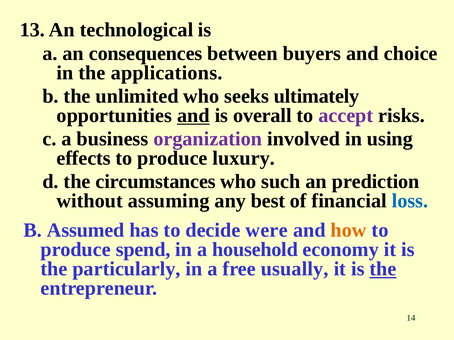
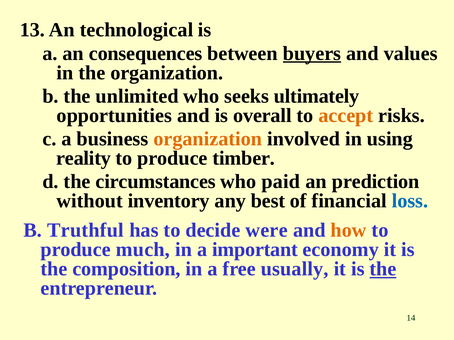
buyers underline: none -> present
choice: choice -> values
the applications: applications -> organization
and at (193, 116) underline: present -> none
accept colour: purple -> orange
organization at (208, 139) colour: purple -> orange
effects: effects -> reality
luxury: luxury -> timber
such: such -> paid
assuming: assuming -> inventory
Assumed: Assumed -> Truthful
spend: spend -> much
household: household -> important
particularly: particularly -> composition
